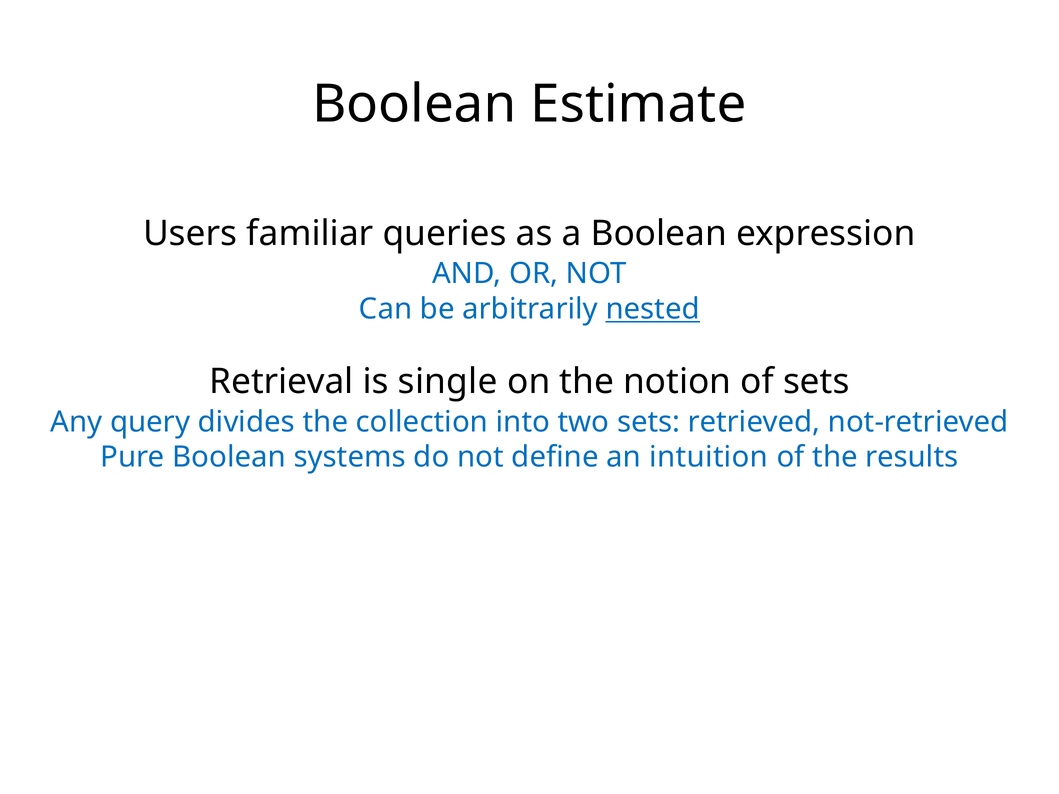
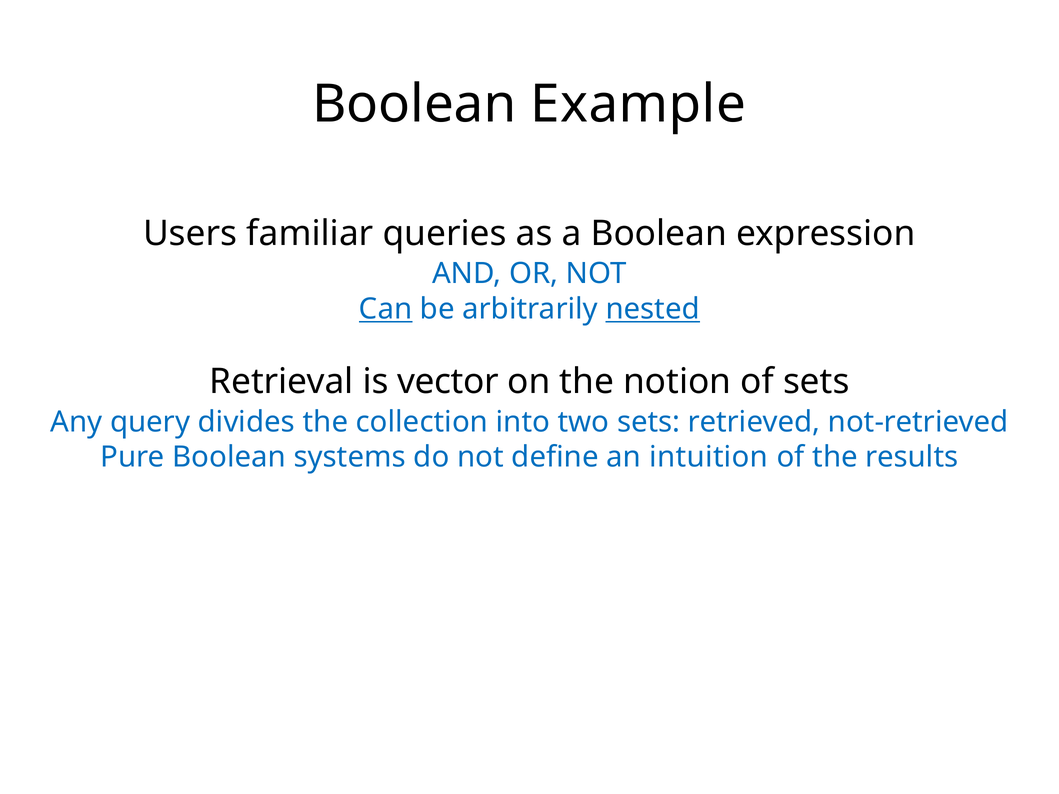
Estimate: Estimate -> Example
Can underline: none -> present
single: single -> vector
